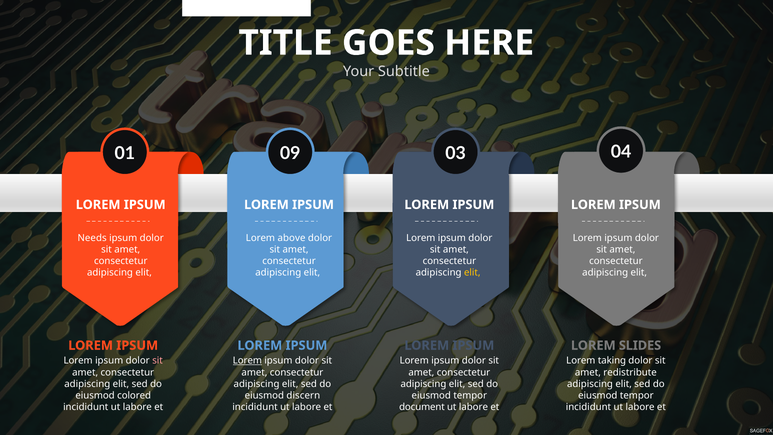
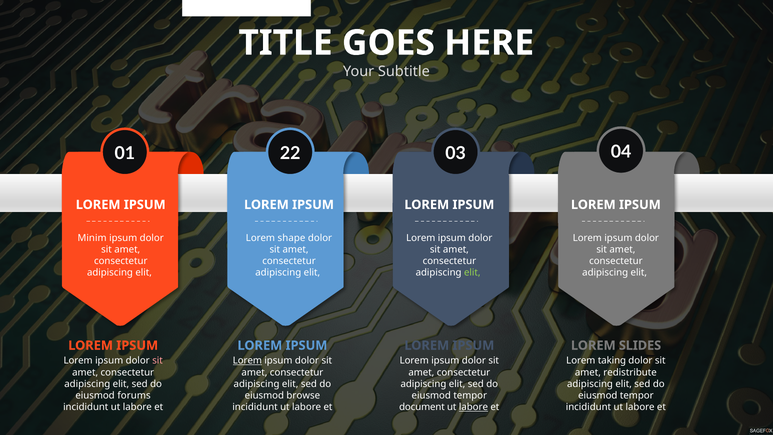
09: 09 -> 22
Needs: Needs -> Minim
above: above -> shape
elit at (472, 273) colour: yellow -> light green
colored: colored -> forums
discern: discern -> browse
labore at (473, 407) underline: none -> present
